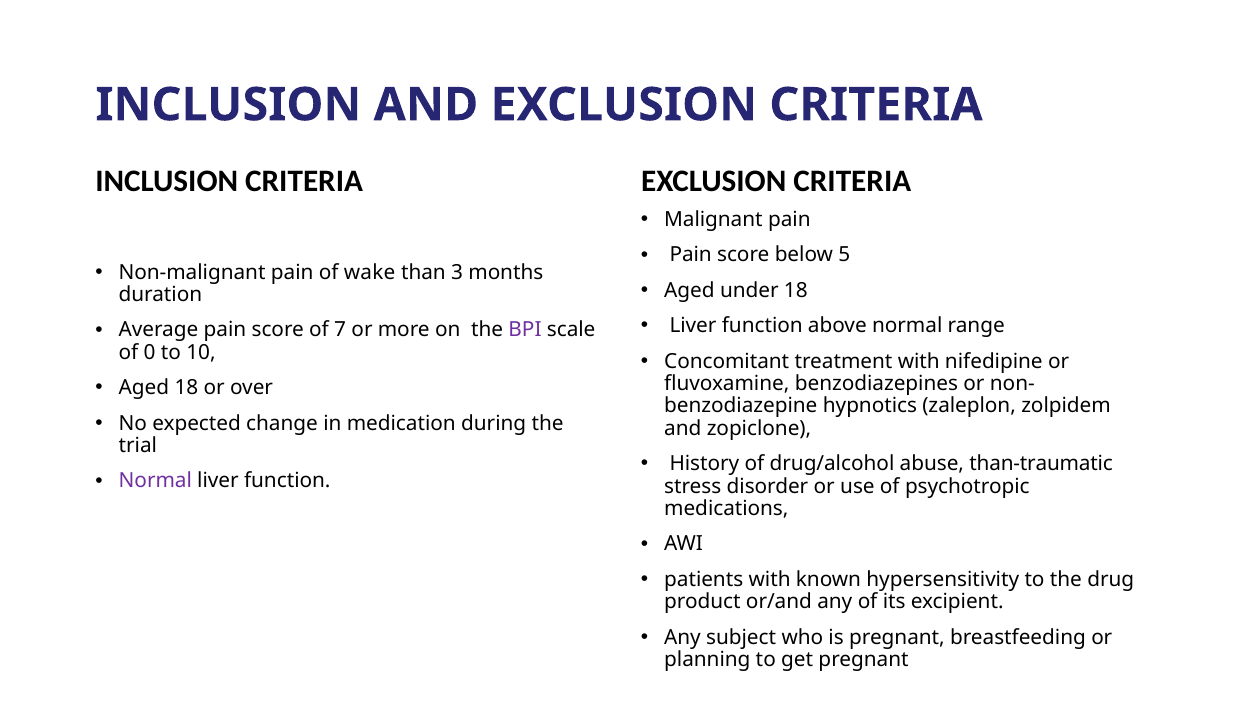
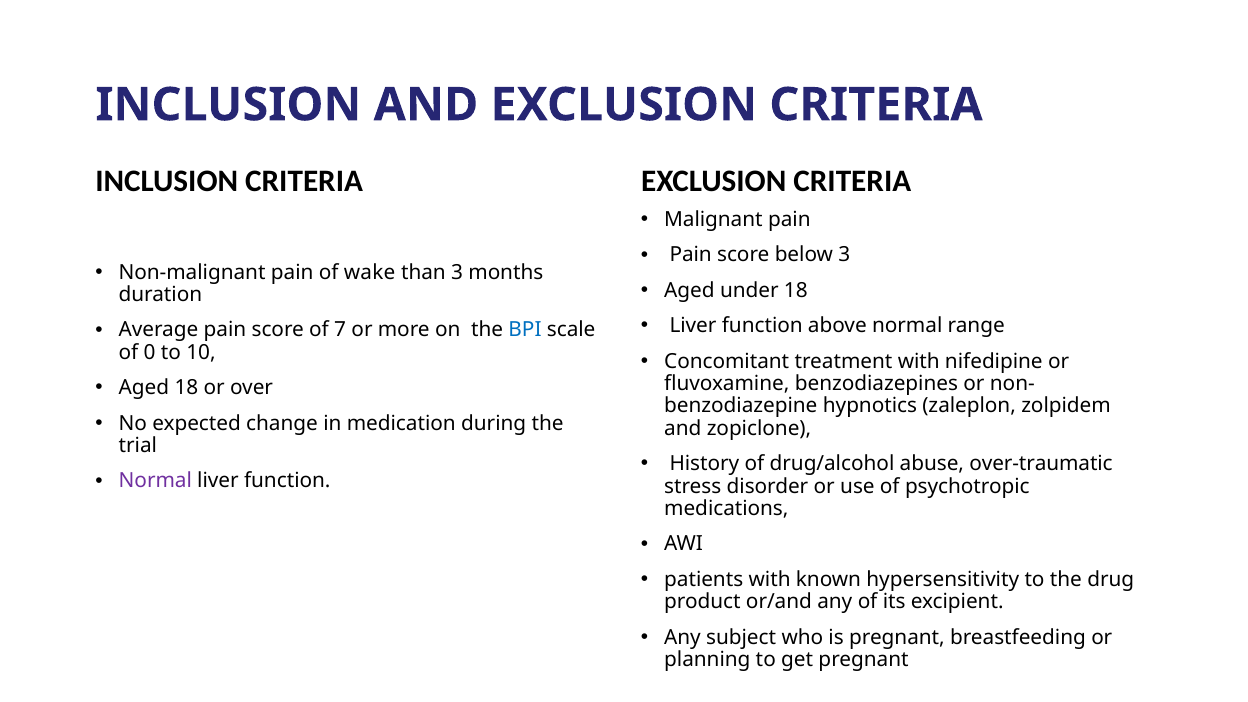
below 5: 5 -> 3
BPI colour: purple -> blue
than-traumatic: than-traumatic -> over-traumatic
